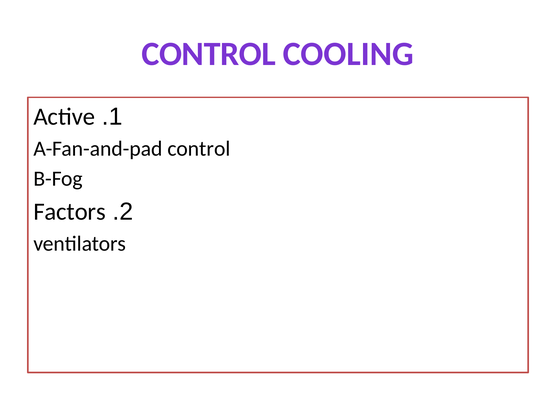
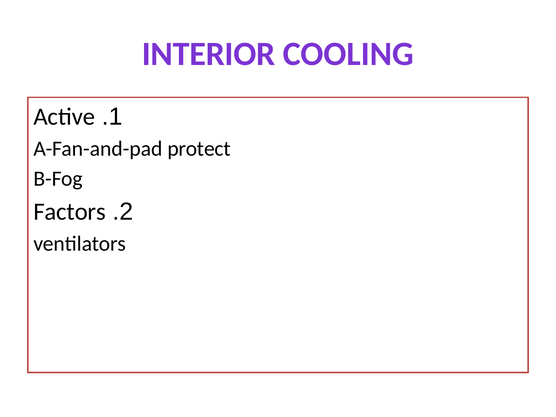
CONTROL at (209, 54): CONTROL -> INTERIOR
A-Fan-and-pad control: control -> protect
